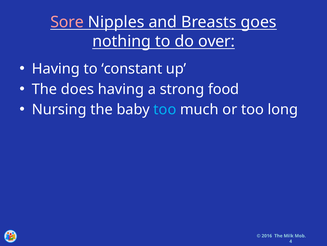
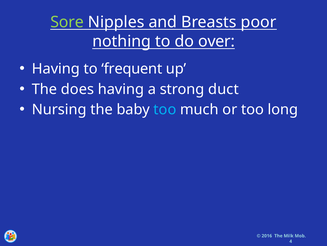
Sore colour: pink -> light green
goes: goes -> poor
constant: constant -> frequent
food: food -> duct
